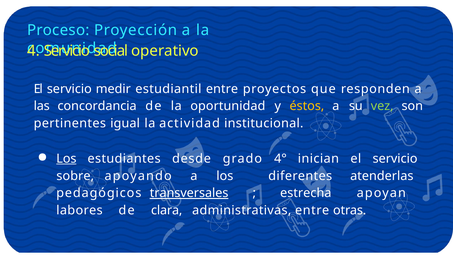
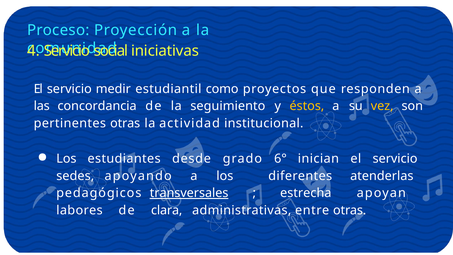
operativo: operativo -> iniciativas
estudiantil entre: entre -> como
oportunidad: oportunidad -> seguimiento
vez colour: light green -> yellow
pertinentes igual: igual -> otras
Los at (66, 159) underline: present -> none
4°: 4° -> 6°
sobre: sobre -> sedes
